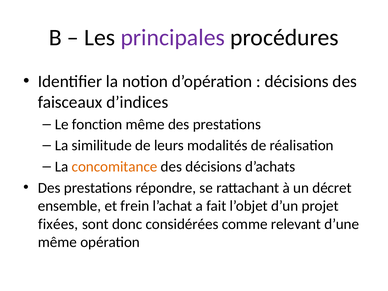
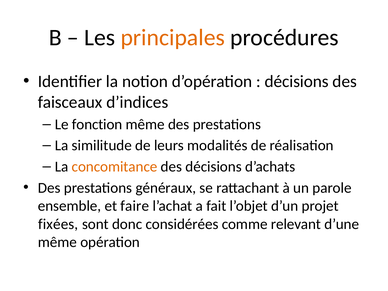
principales colour: purple -> orange
répondre: répondre -> généraux
décret: décret -> parole
frein: frein -> faire
